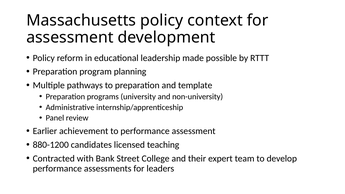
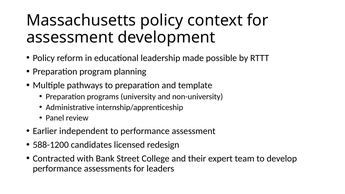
achievement: achievement -> independent
880-1200: 880-1200 -> 588-1200
teaching: teaching -> redesign
